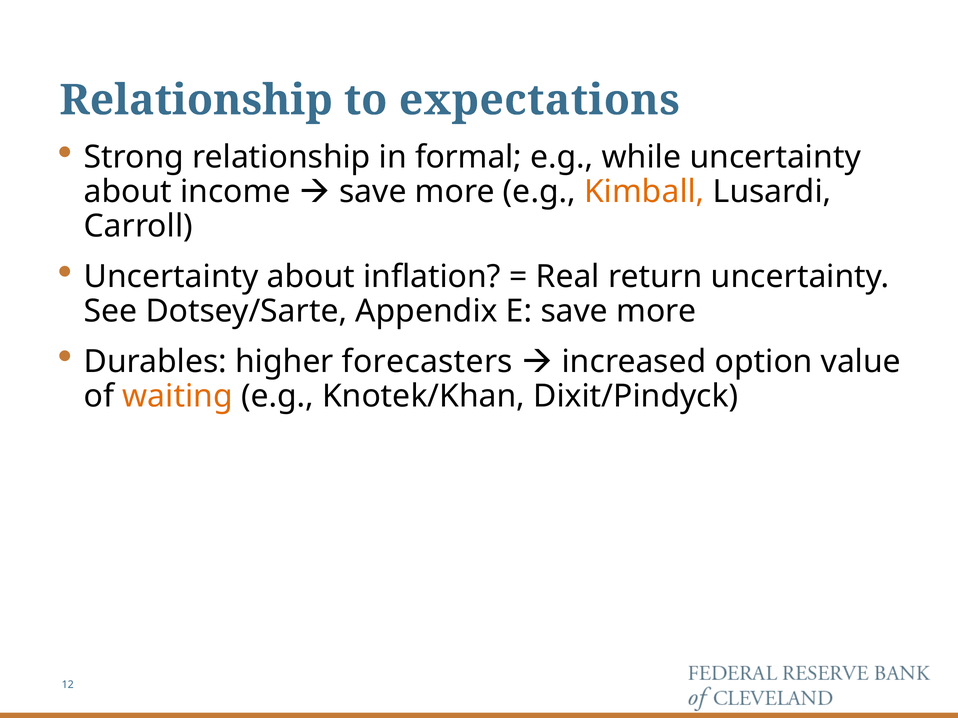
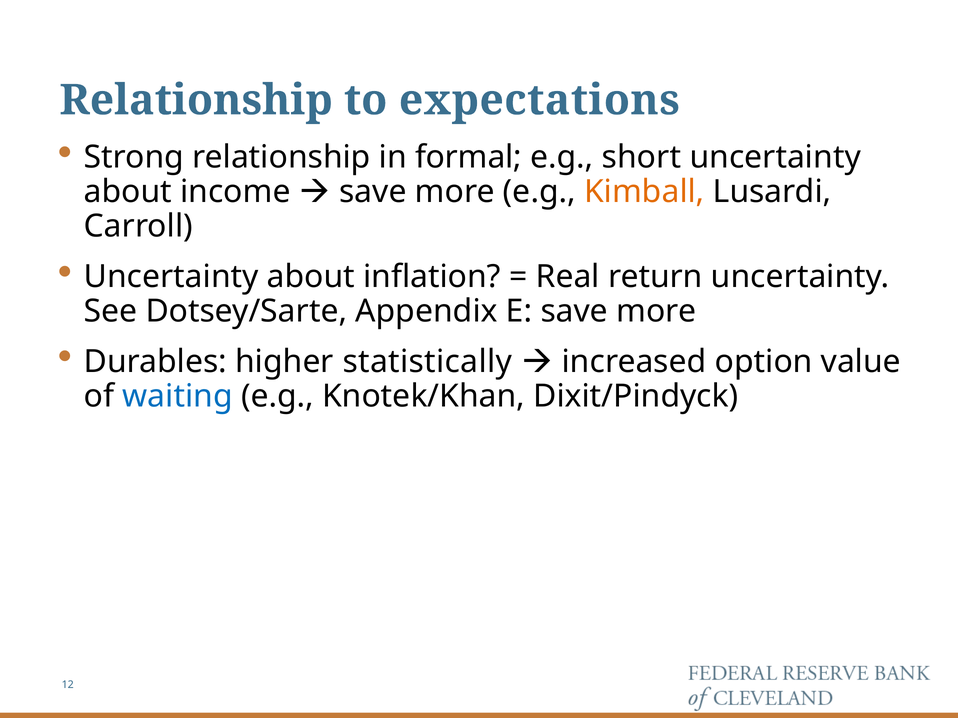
while: while -> short
forecasters: forecasters -> statistically
waiting colour: orange -> blue
